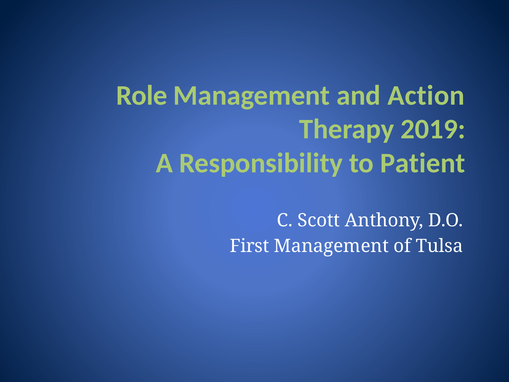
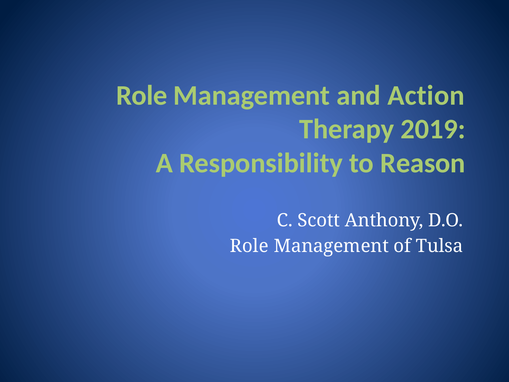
Patient: Patient -> Reason
First at (249, 246): First -> Role
